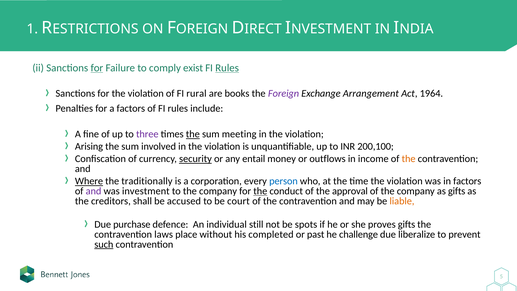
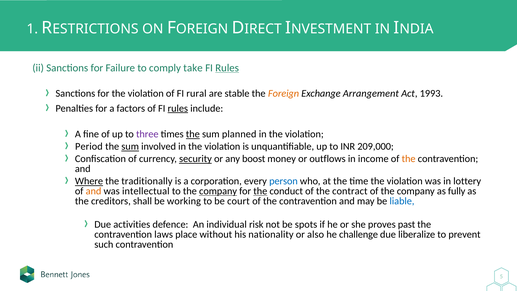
for at (97, 68) underline: present -> none
exist: exist -> take
books: books -> stable
Foreign colour: purple -> orange
1964: 1964 -> 1993
rules at (178, 108) underline: none -> present
meeting: meeting -> planned
Arising: Arising -> Period
sum at (130, 146) underline: none -> present
200,100: 200,100 -> 209,000
entail: entail -> boost
in factors: factors -> lottery
and at (94, 191) colour: purple -> orange
investment: investment -> intellectual
company at (218, 191) underline: none -> present
approval: approval -> contract
as gifts: gifts -> fully
accused: accused -> working
liable colour: orange -> blue
purchase: purchase -> activities
still: still -> risk
proves gifts: gifts -> past
completed: completed -> nationality
past: past -> also
such underline: present -> none
